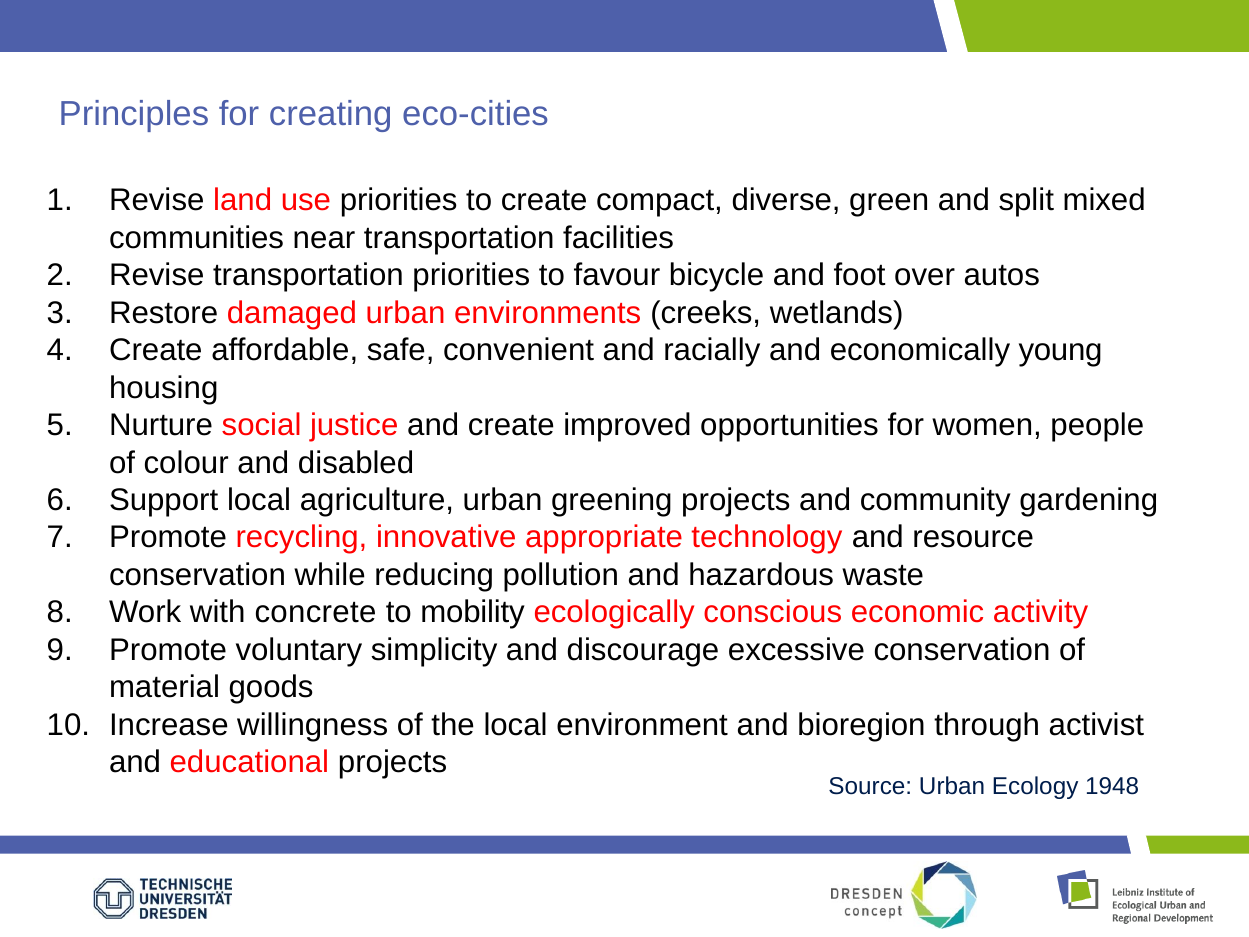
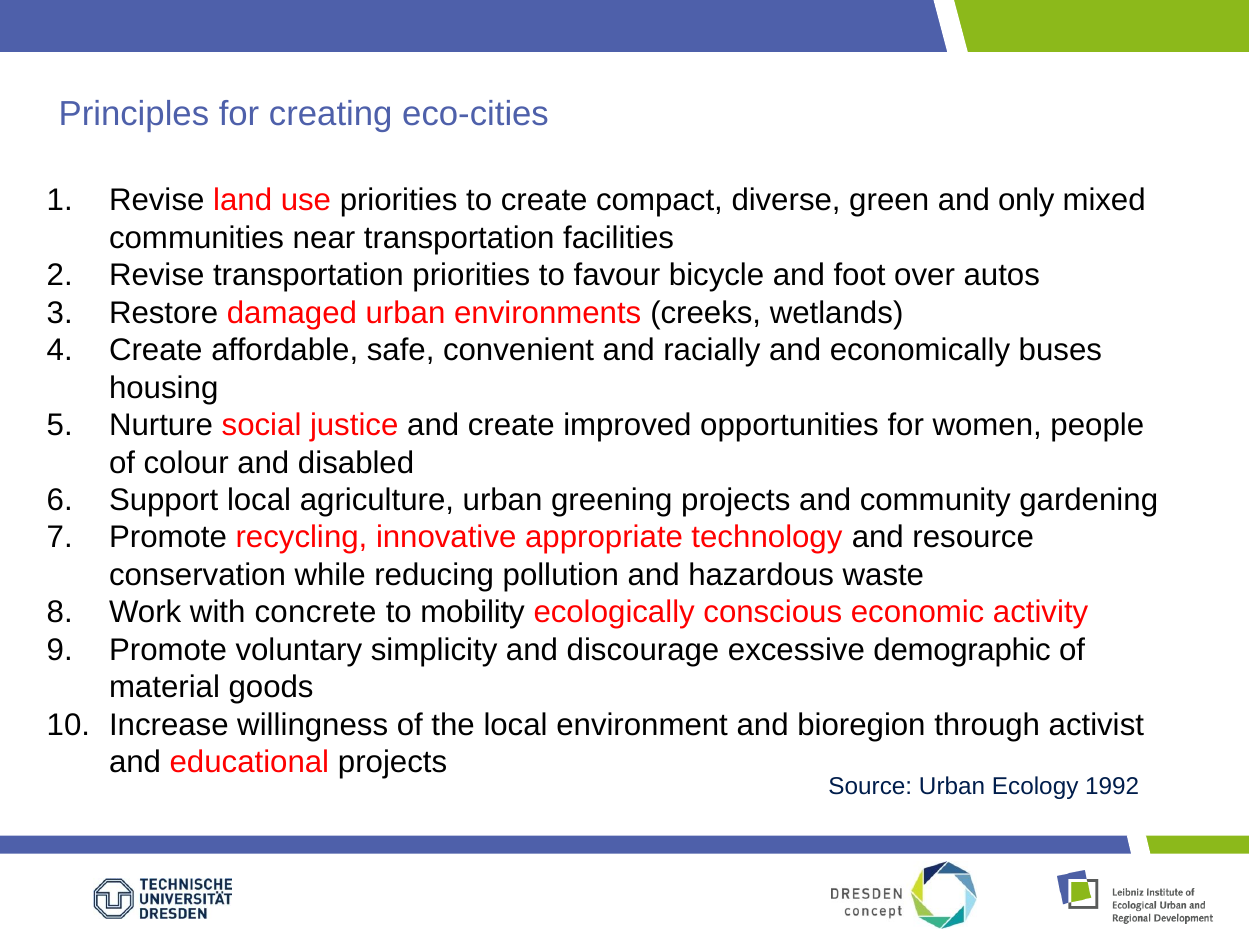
split: split -> only
young: young -> buses
excessive conservation: conservation -> demographic
1948: 1948 -> 1992
